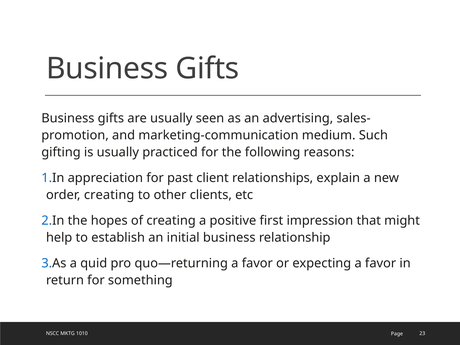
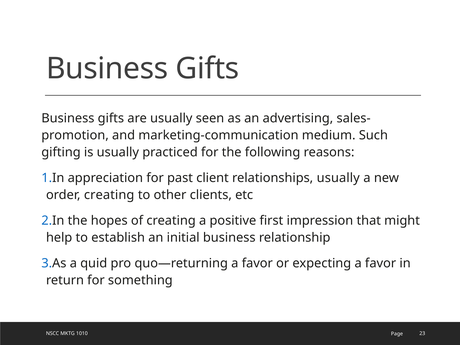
relationships explain: explain -> usually
